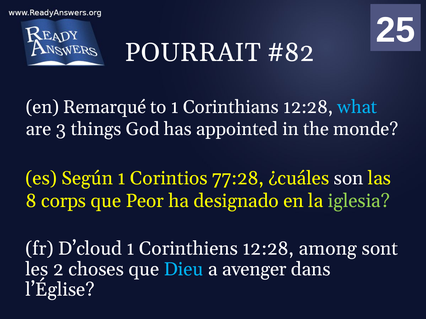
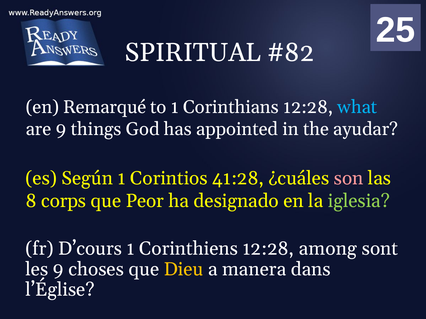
POURRAIT: POURRAIT -> SPIRITUAL
are 3: 3 -> 9
monde: monde -> ayudar
77:28: 77:28 -> 41:28
son colour: white -> pink
D’cloud: D’cloud -> D’cours
les 2: 2 -> 9
Dieu colour: light blue -> yellow
avenger: avenger -> manera
